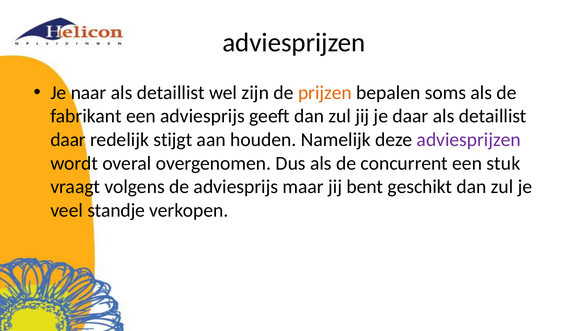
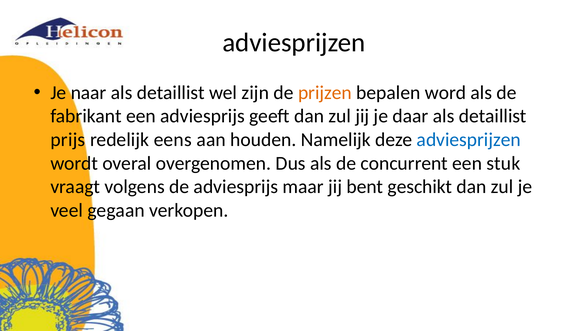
soms: soms -> word
daar at (68, 140): daar -> prijs
stijgt: stijgt -> eens
adviesprijzen at (469, 140) colour: purple -> blue
standje: standje -> gegaan
